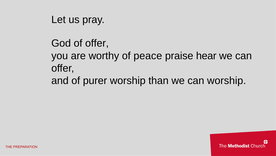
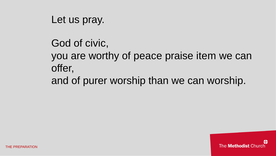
of offer: offer -> civic
hear: hear -> item
